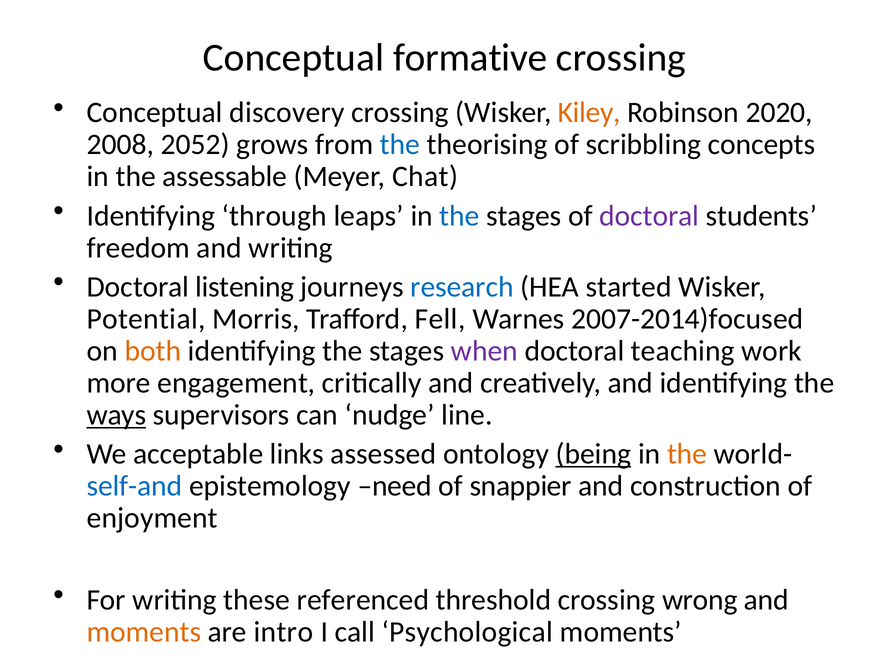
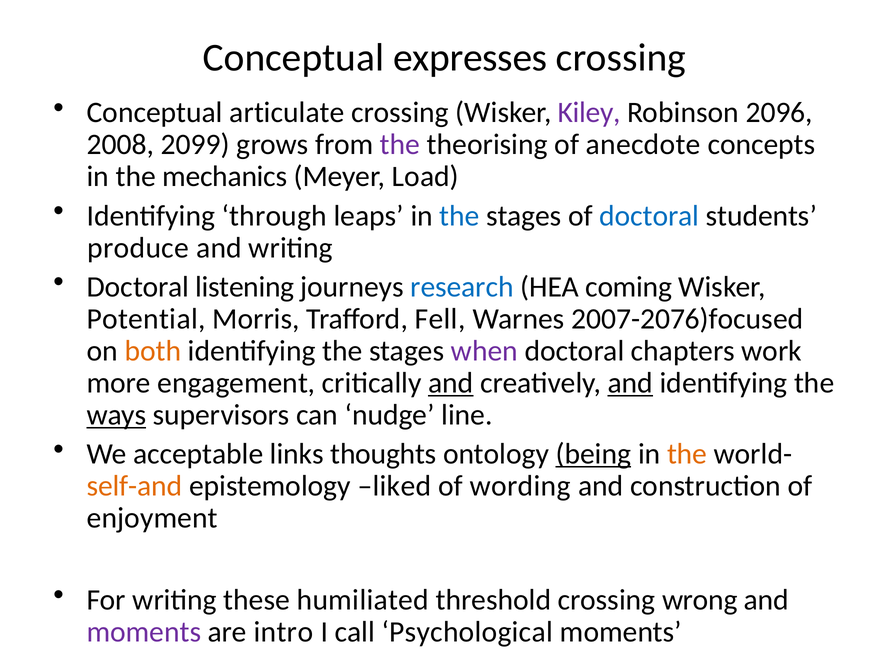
formative: formative -> expresses
discovery: discovery -> articulate
Kiley colour: orange -> purple
2020: 2020 -> 2096
2052: 2052 -> 2099
the at (400, 145) colour: blue -> purple
scribbling: scribbling -> anecdote
assessable: assessable -> mechanics
Chat: Chat -> Load
doctoral at (649, 216) colour: purple -> blue
freedom: freedom -> produce
started: started -> coming
2007-2014)focused: 2007-2014)focused -> 2007-2076)focused
teaching: teaching -> chapters
and at (451, 383) underline: none -> present
and at (630, 383) underline: none -> present
assessed: assessed -> thoughts
self-and colour: blue -> orange
need: need -> liked
snappier: snappier -> wording
referenced: referenced -> humiliated
moments at (144, 632) colour: orange -> purple
